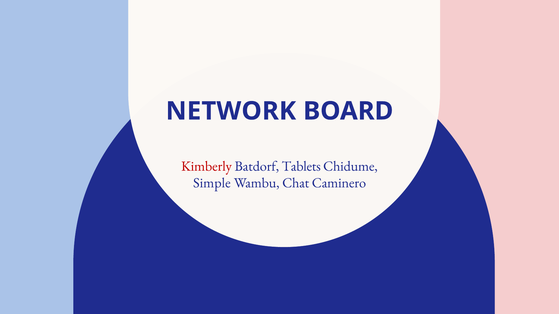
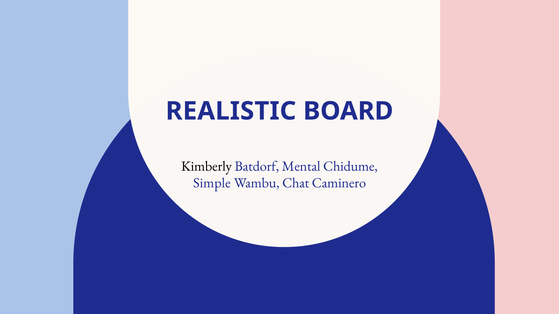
NETWORK: NETWORK -> REALISTIC
Kimberly colour: red -> black
Tablets: Tablets -> Mental
